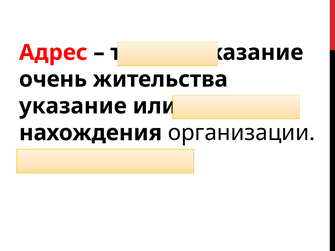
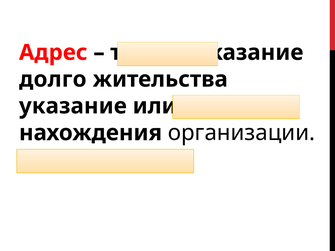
очень: очень -> долго
